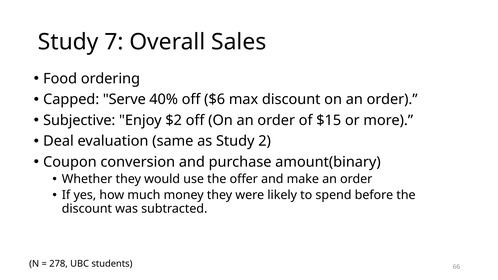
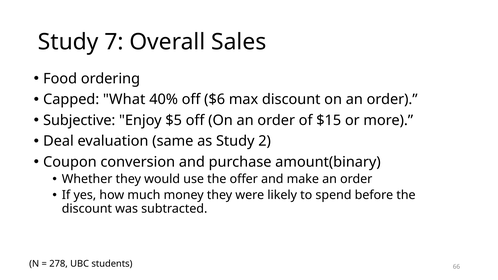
Serve: Serve -> What
$2: $2 -> $5
